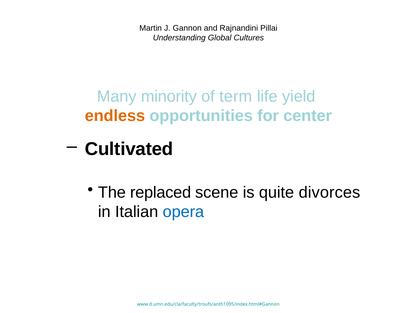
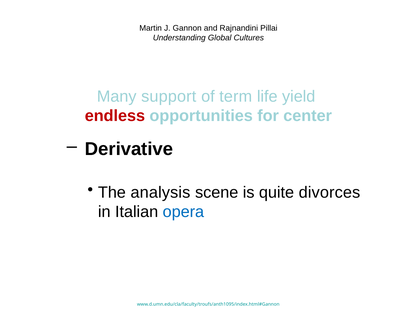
minority: minority -> support
endless colour: orange -> red
Cultivated: Cultivated -> Derivative
replaced: replaced -> analysis
